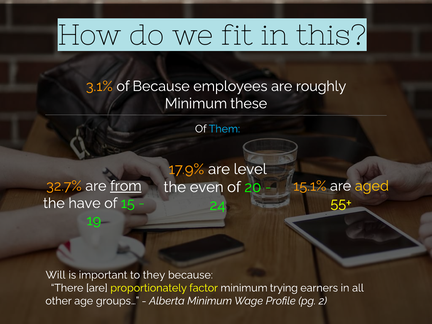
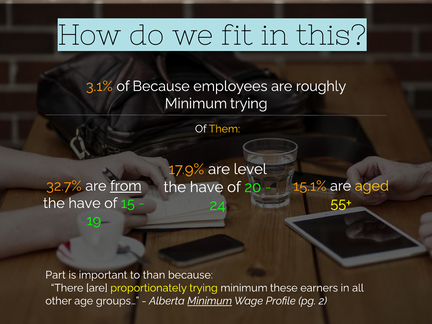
Minimum these: these -> trying
Them colour: light blue -> yellow
even at (207, 187): even -> have
Will: Will -> Part
they: they -> than
proportionately factor: factor -> trying
trying: trying -> these
Minimum at (210, 301) underline: none -> present
